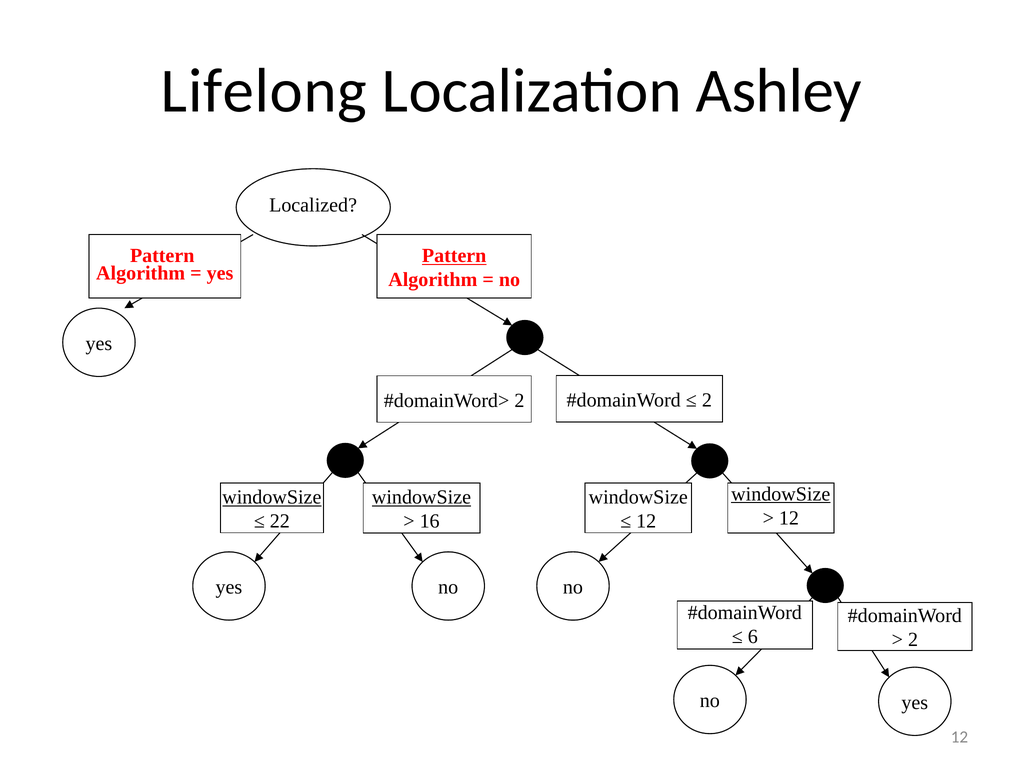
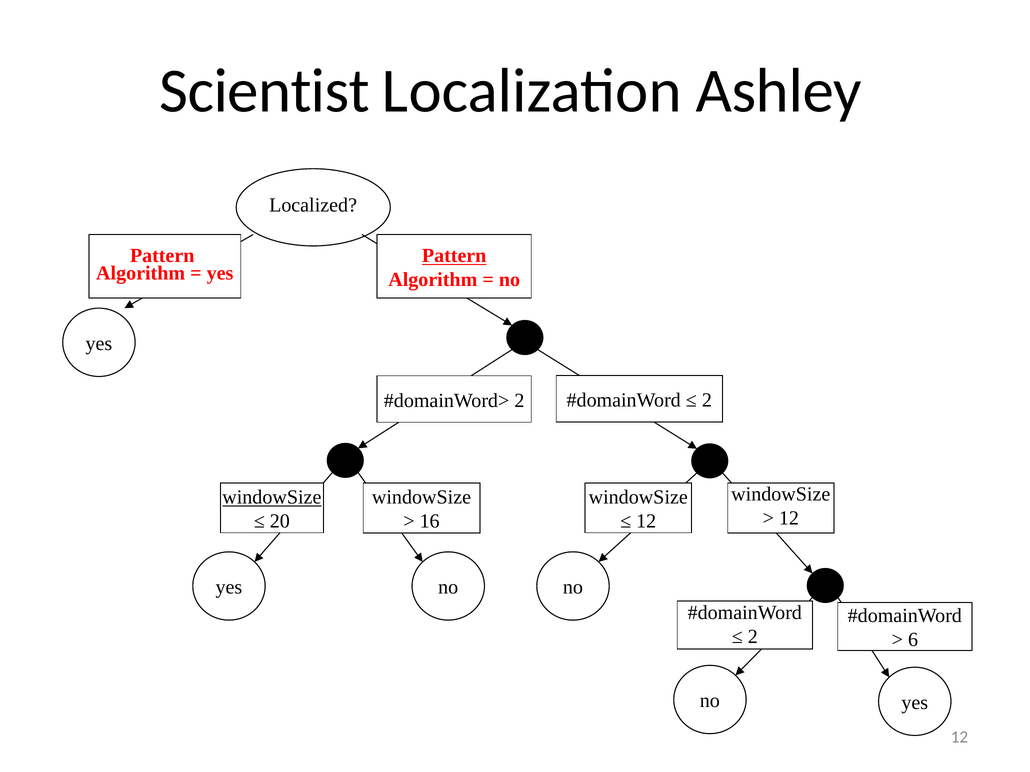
Lifelong: Lifelong -> Scientist
windowSize at (781, 494) underline: present -> none
windowSize at (421, 498) underline: present -> none
22: 22 -> 20
6 at (753, 637): 6 -> 2
2 at (913, 640): 2 -> 6
